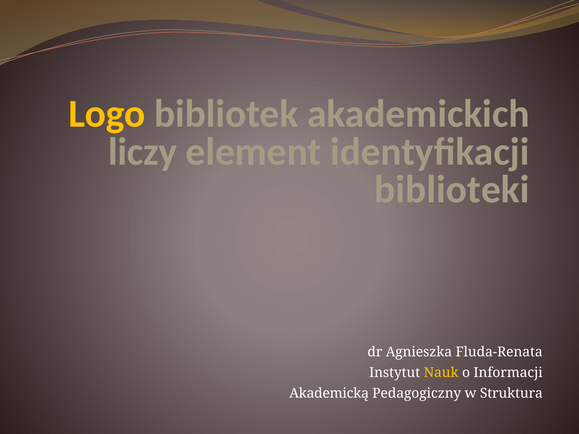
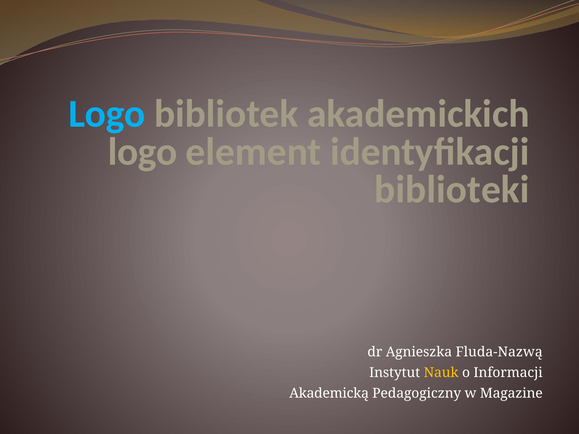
Logo at (107, 114) colour: yellow -> light blue
liczy at (143, 152): liczy -> logo
Fluda-Renata: Fluda-Renata -> Fluda-Nazwą
Struktura: Struktura -> Magazine
